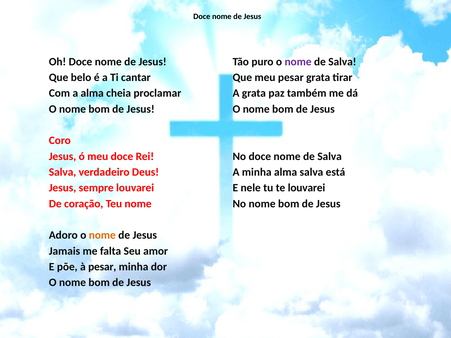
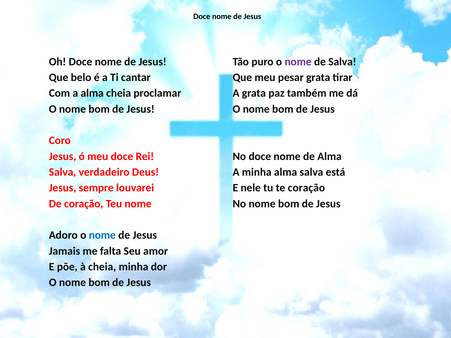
doce nome de Salva: Salva -> Alma
te louvarei: louvarei -> coração
nome at (102, 235) colour: orange -> blue
à pesar: pesar -> cheia
